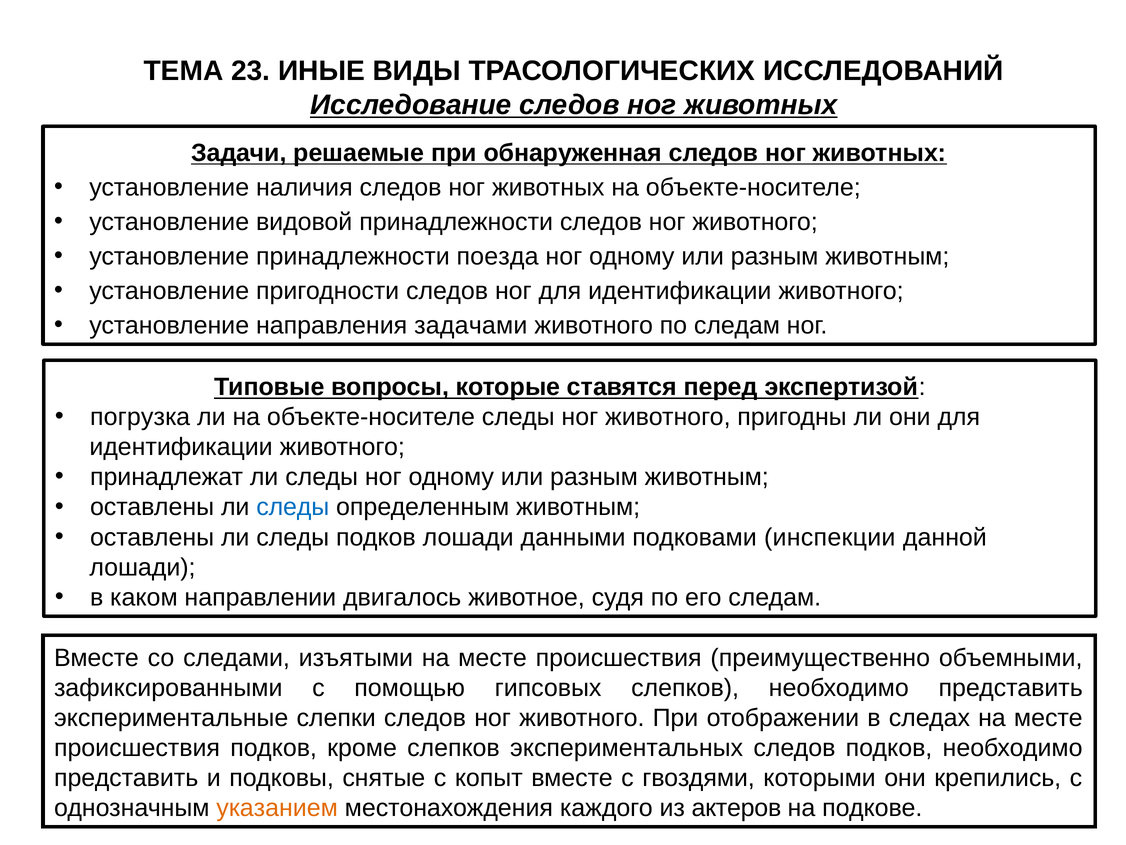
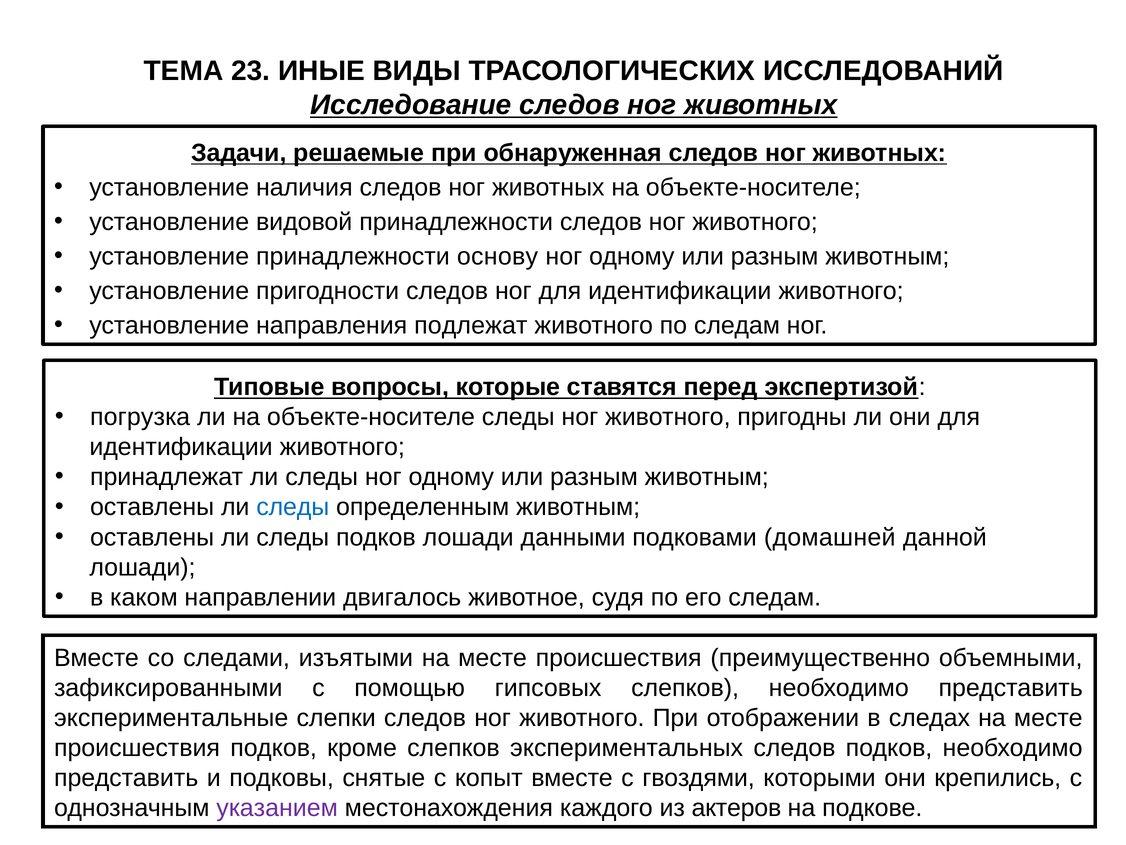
поезда: поезда -> основу
задачами: задачами -> подлежат
инспекции: инспекции -> домашней
указанием colour: orange -> purple
